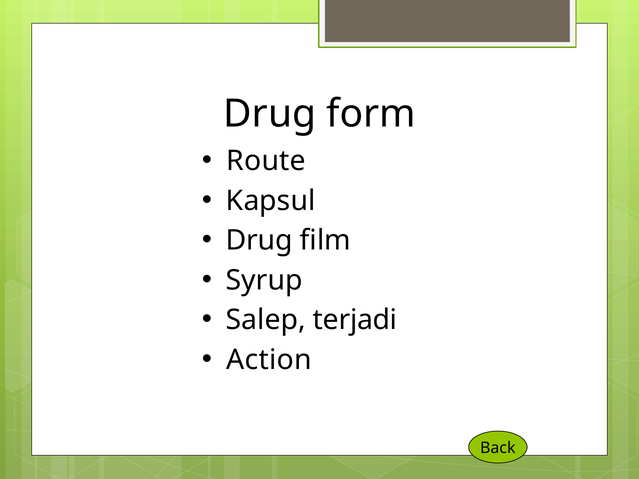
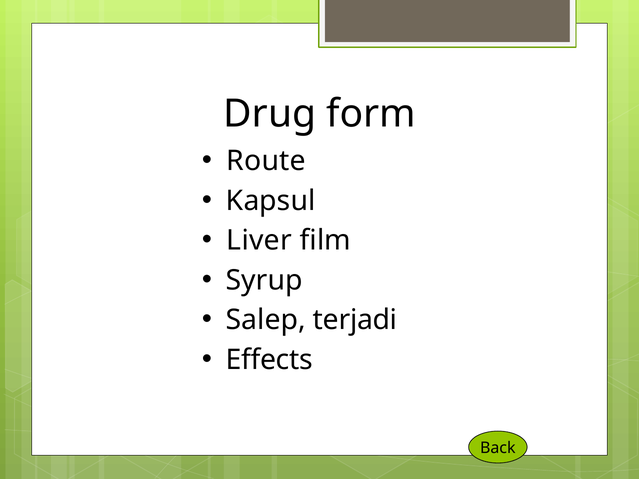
Drug at (259, 241): Drug -> Liver
Action: Action -> Effects
